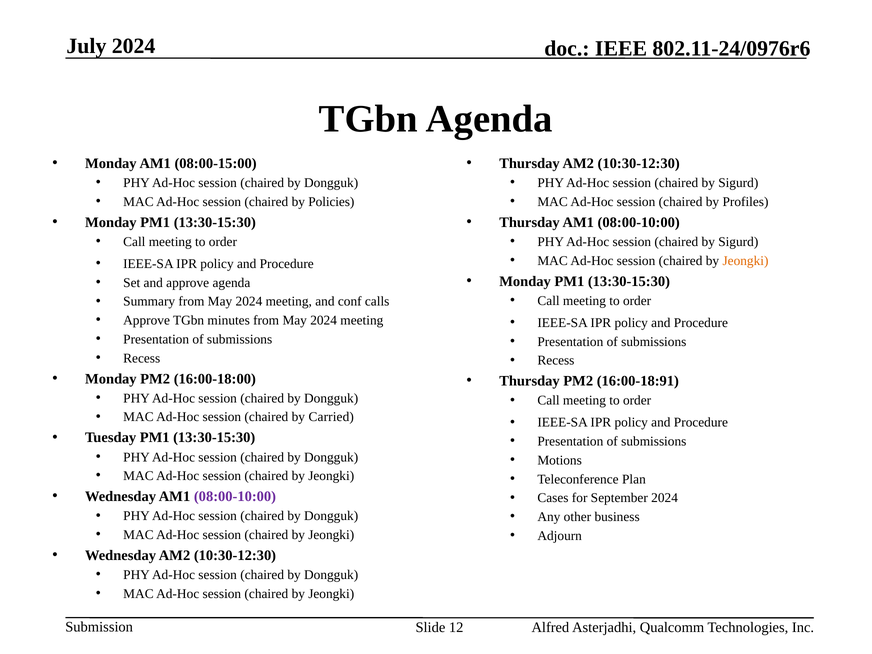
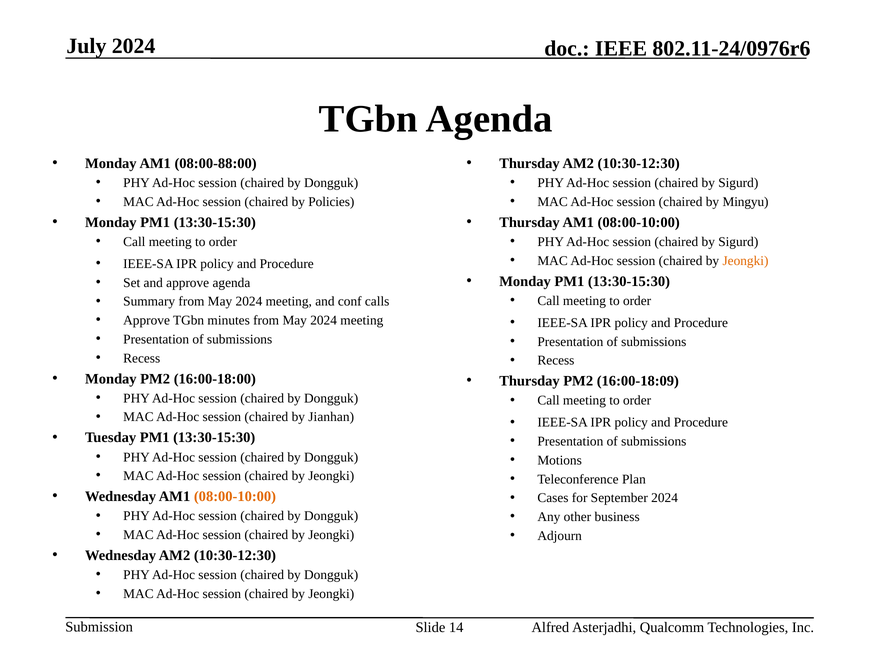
08:00-15:00: 08:00-15:00 -> 08:00-88:00
Profiles: Profiles -> Mingyu
16:00-18:91: 16:00-18:91 -> 16:00-18:09
Carried: Carried -> Jianhan
08:00-10:00 at (235, 497) colour: purple -> orange
12: 12 -> 14
